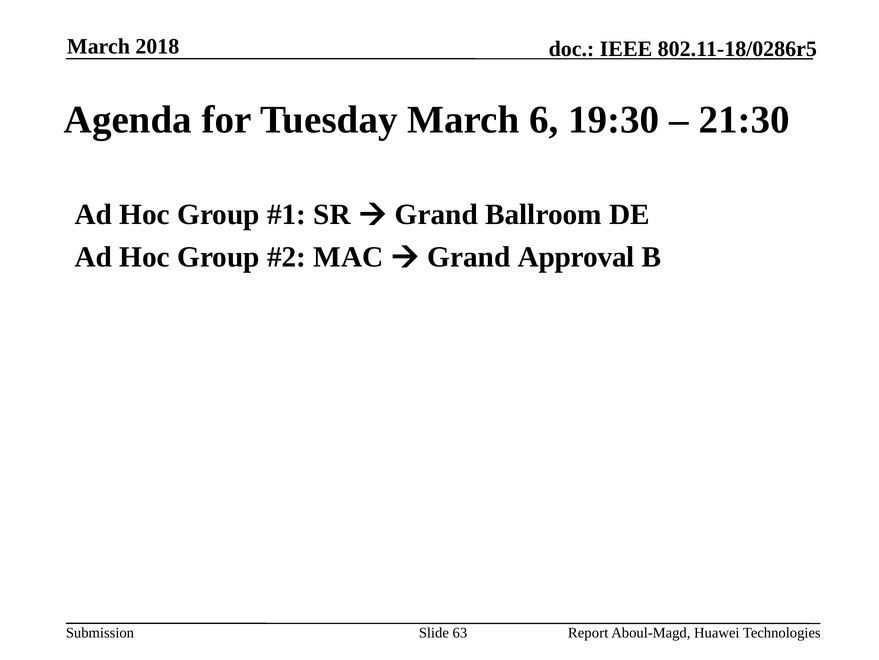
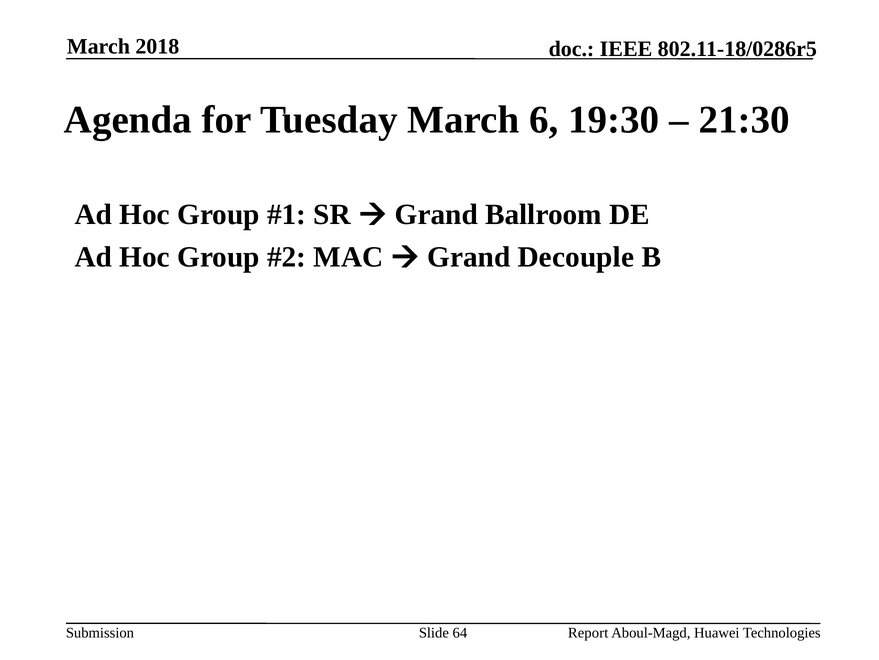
Approval: Approval -> Decouple
63: 63 -> 64
